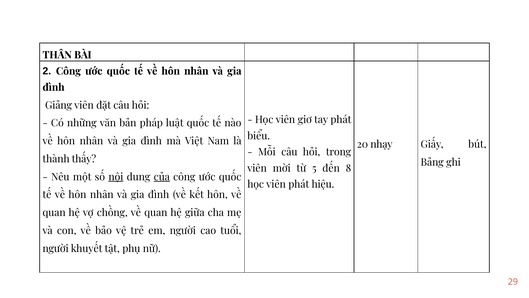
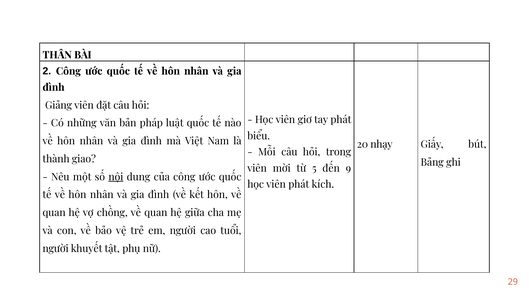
thấy: thấy -> giao
8: 8 -> 9
của underline: present -> none
hiệu: hiệu -> kích
